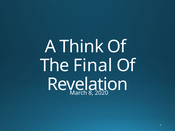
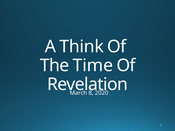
Final: Final -> Time
